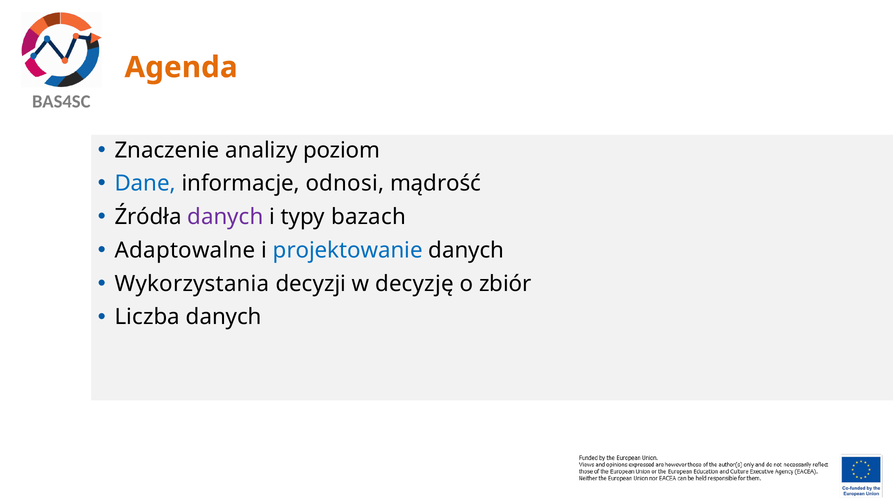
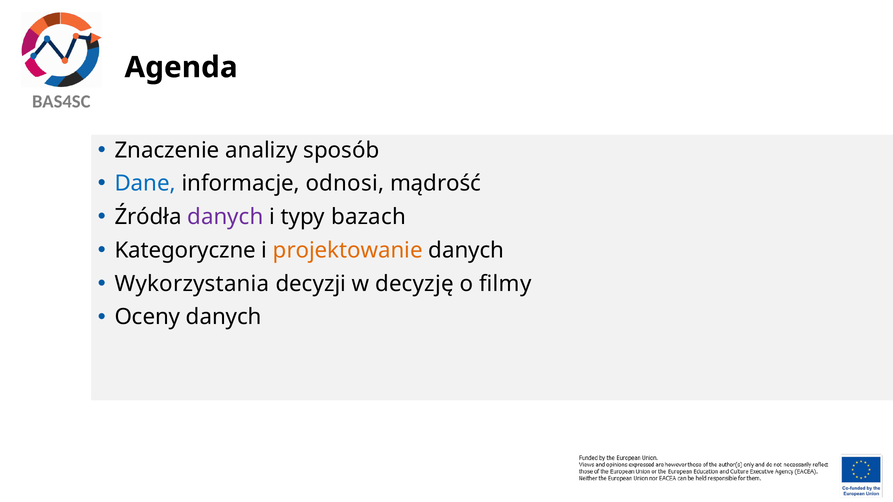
Agenda colour: orange -> black
poziom: poziom -> sposób
Adaptowalne: Adaptowalne -> Kategoryczne
projektowanie colour: blue -> orange
zbiór: zbiór -> filmy
Liczba: Liczba -> Oceny
